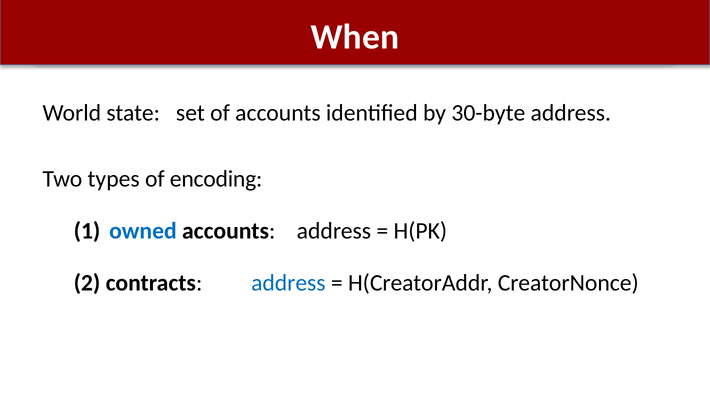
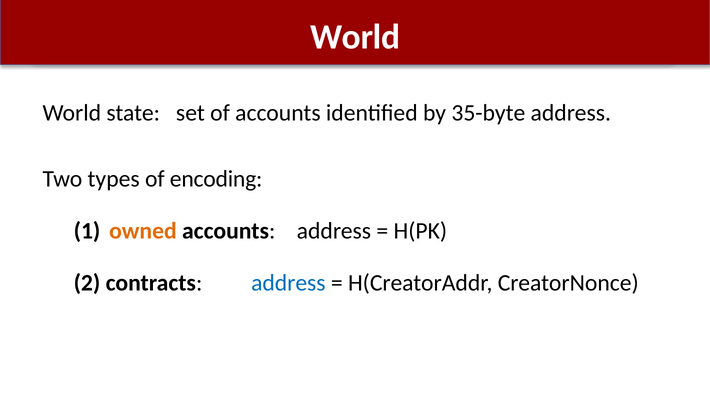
When at (355, 37): When -> World
30-byte: 30-byte -> 35-byte
owned colour: blue -> orange
